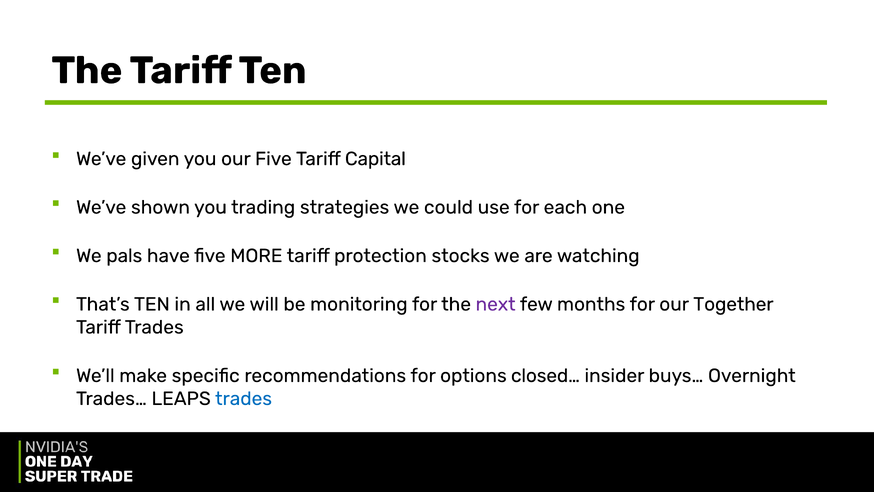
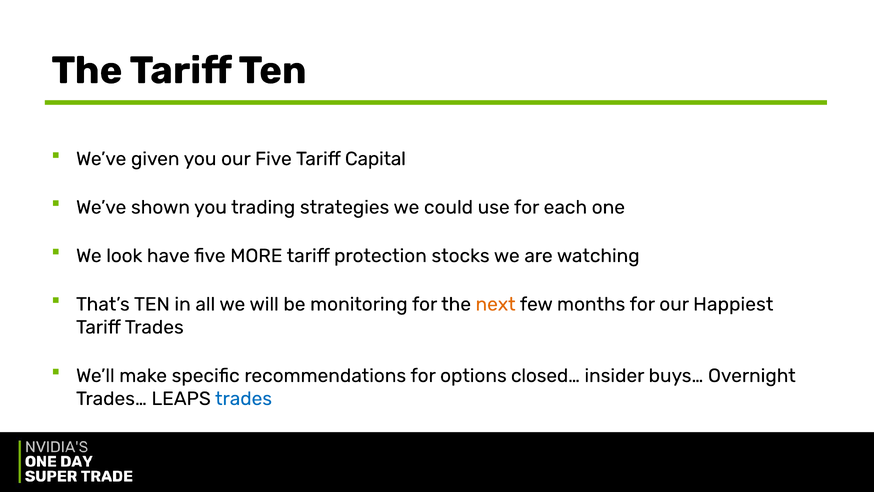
pals: pals -> look
next colour: purple -> orange
Together: Together -> Happiest
